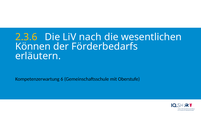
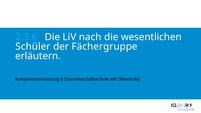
2.3.6 colour: yellow -> light blue
Können: Können -> Schüler
Förderbedarfs: Förderbedarfs -> Fächergruppe
